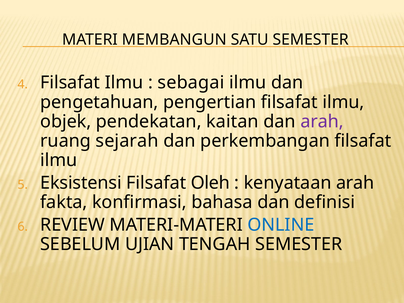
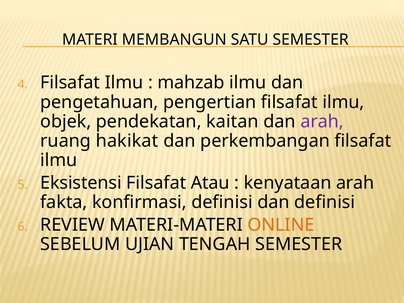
sebagai: sebagai -> mahzab
sejarah: sejarah -> hakikat
Oleh: Oleh -> Atau
konfirmasi bahasa: bahasa -> definisi
ONLINE colour: blue -> orange
